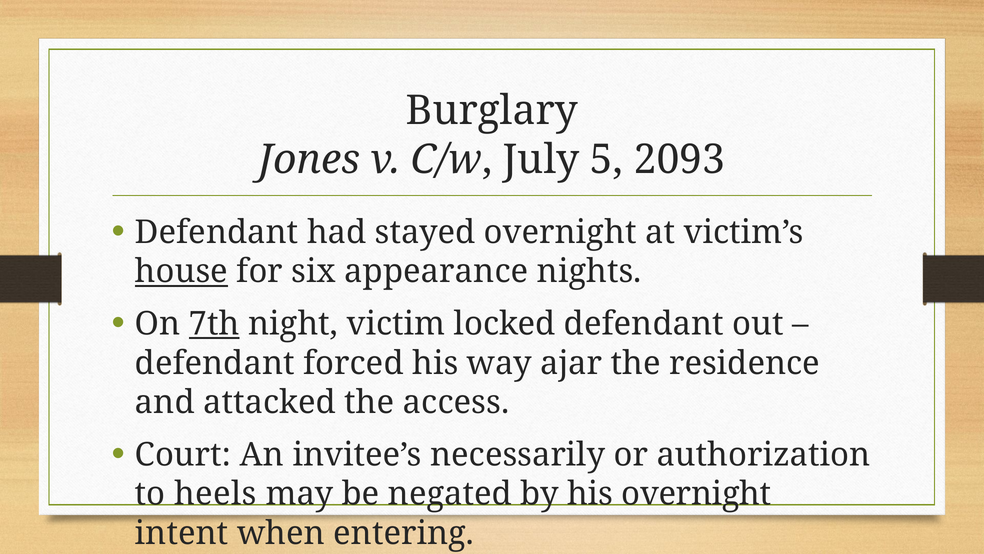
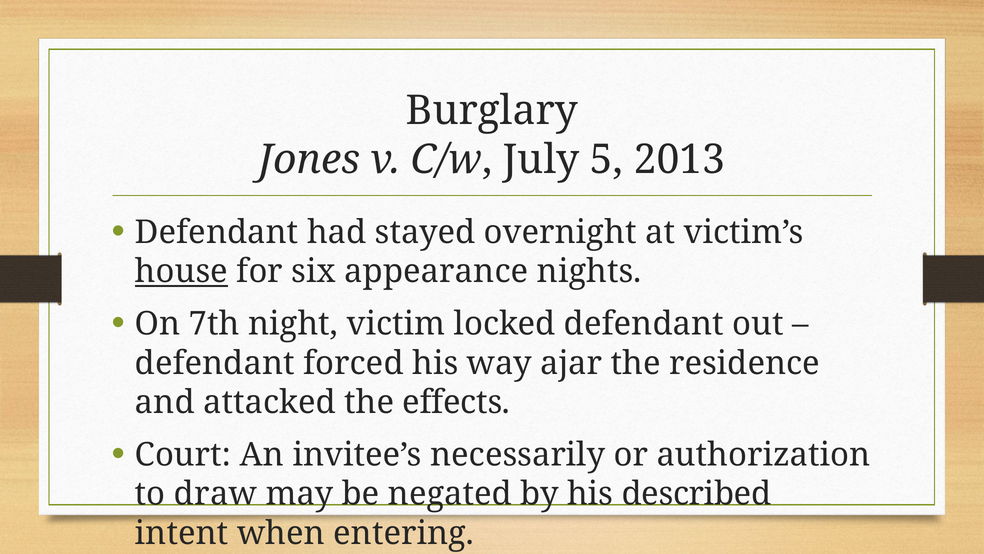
2093: 2093 -> 2013
7th underline: present -> none
access: access -> effects
heels: heels -> draw
his overnight: overnight -> described
